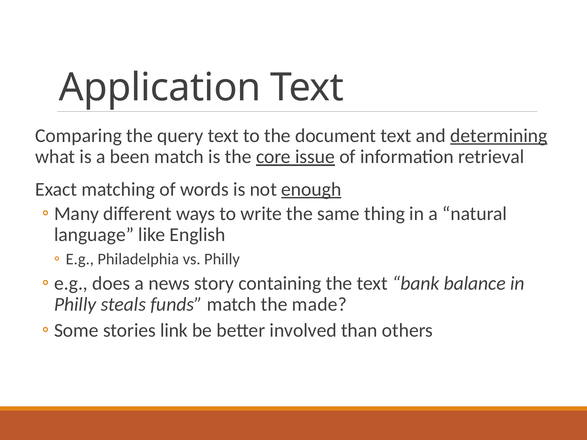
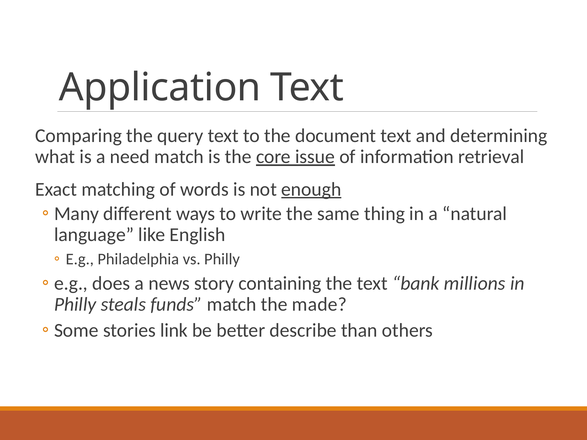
determining underline: present -> none
been: been -> need
balance: balance -> millions
involved: involved -> describe
